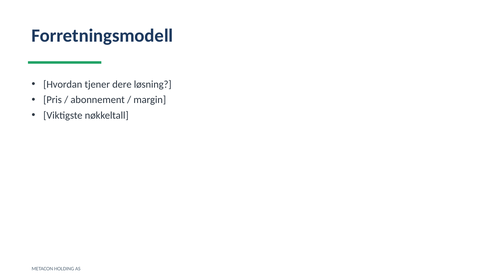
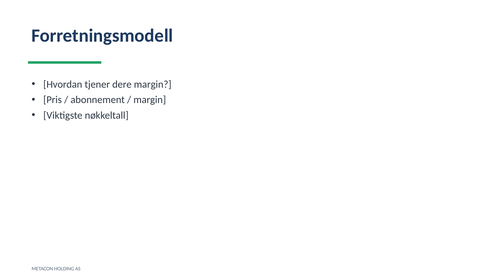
dere løsning: løsning -> margin
